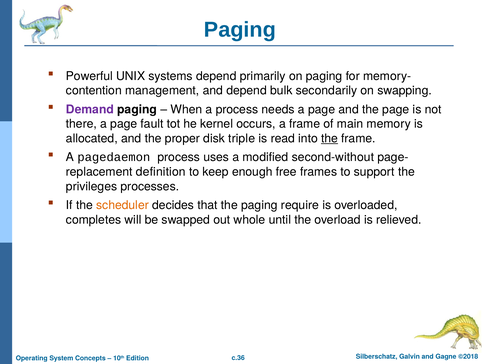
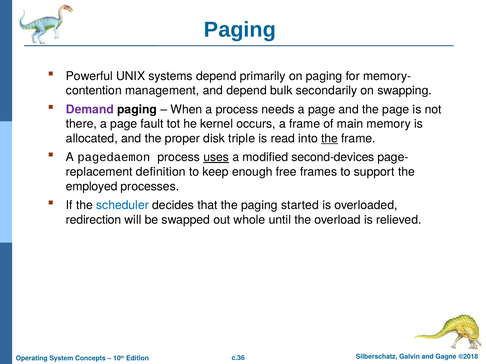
uses underline: none -> present
second-without: second-without -> second-devices
privileges: privileges -> employed
scheduler colour: orange -> blue
require: require -> started
completes: completes -> redirection
